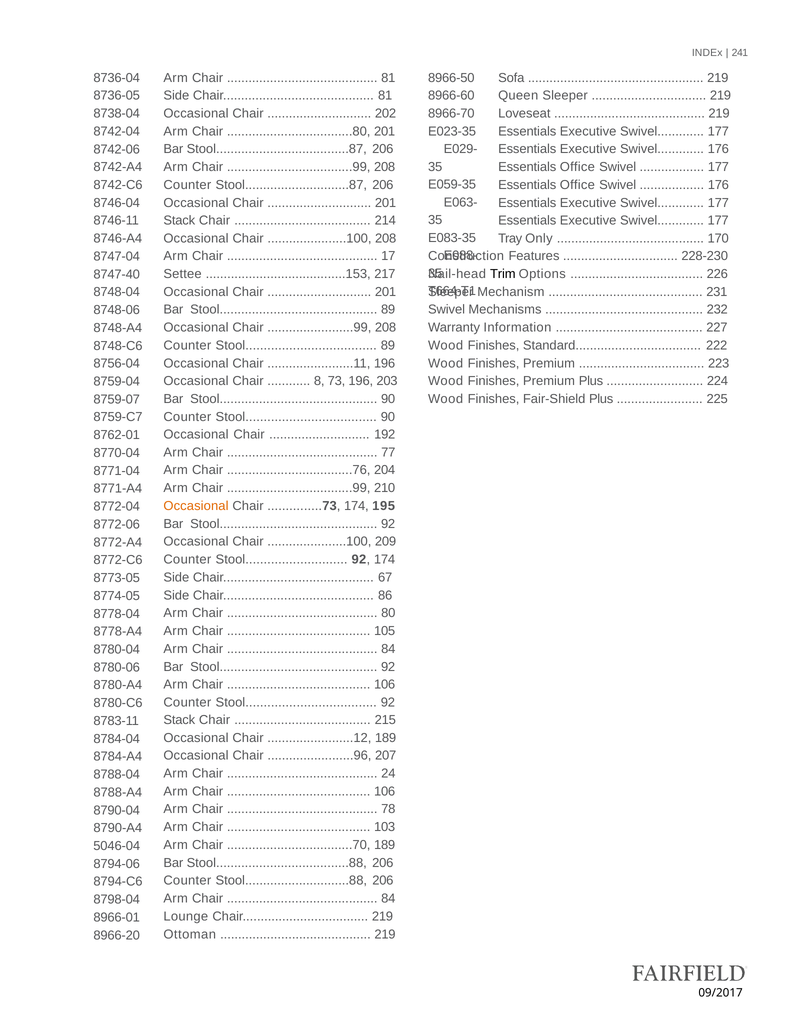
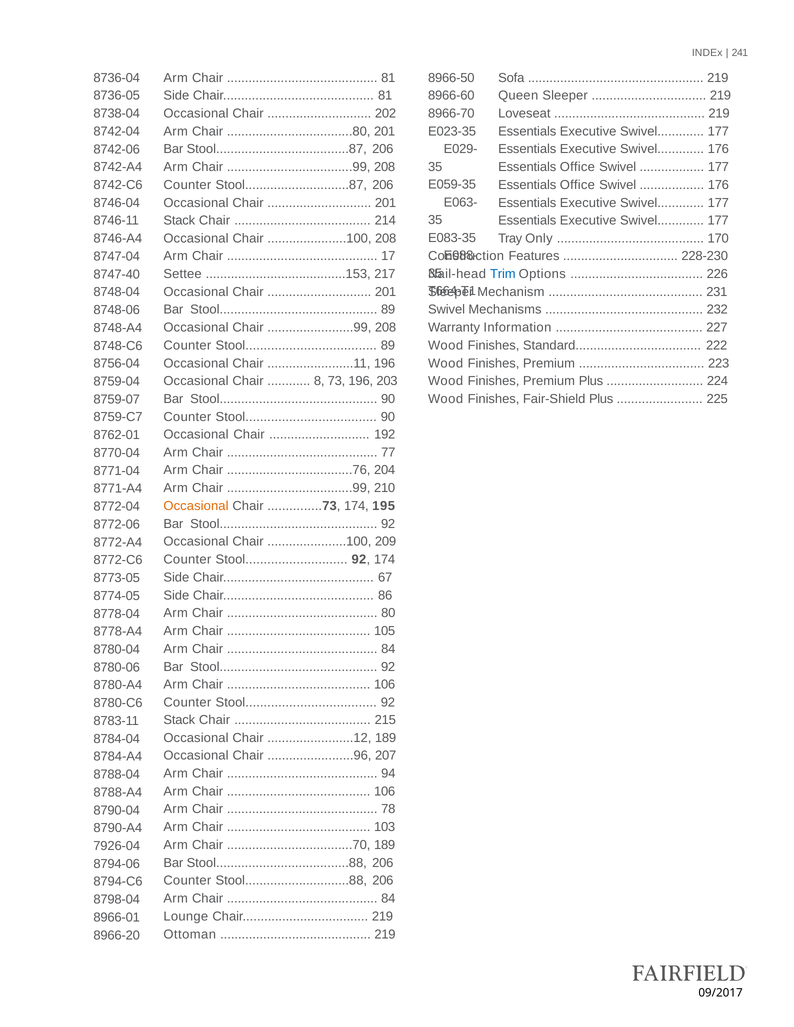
Trim colour: black -> blue
24: 24 -> 94
5046-04: 5046-04 -> 7926-04
